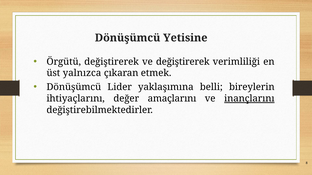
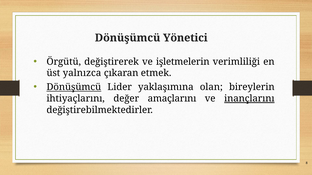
Yetisine: Yetisine -> Yönetici
ve değiştirerek: değiştirerek -> işletmelerin
Dönüşümcü at (74, 87) underline: none -> present
belli: belli -> olan
